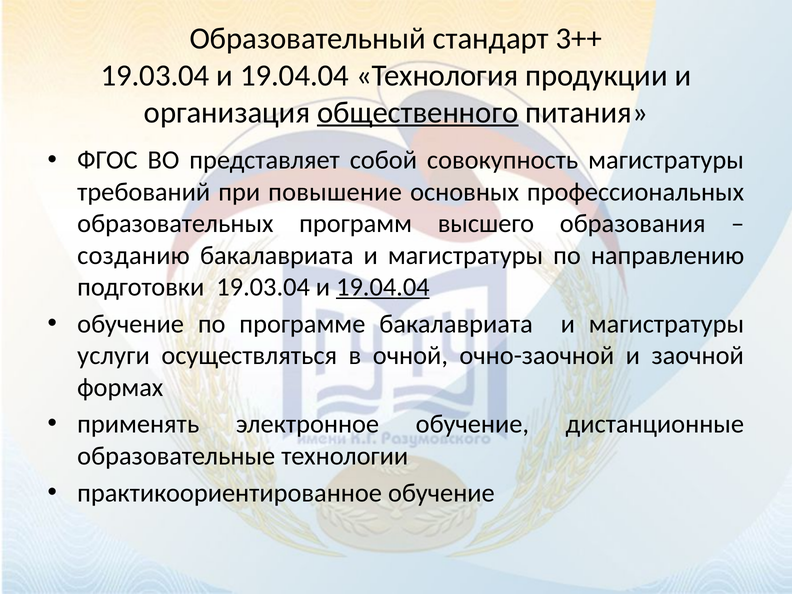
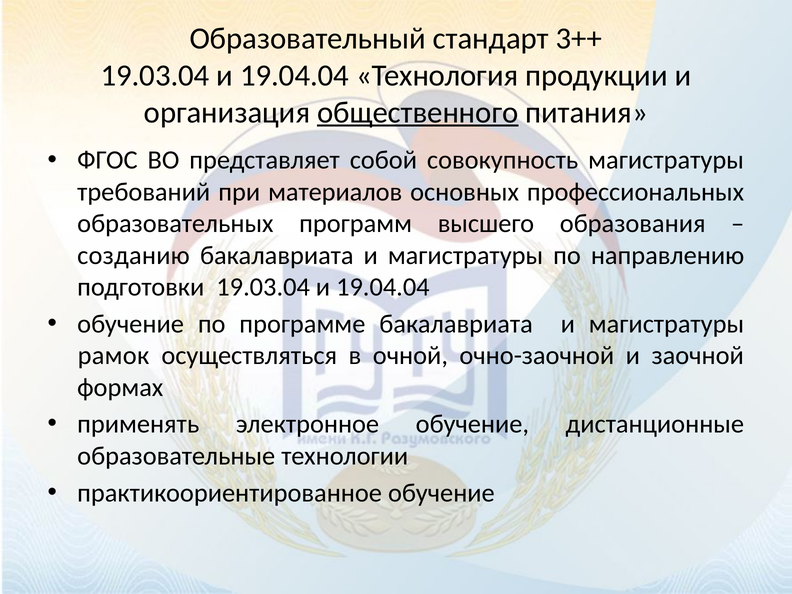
повышение: повышение -> материалов
19.04.04 at (383, 287) underline: present -> none
услуги: услуги -> рамок
